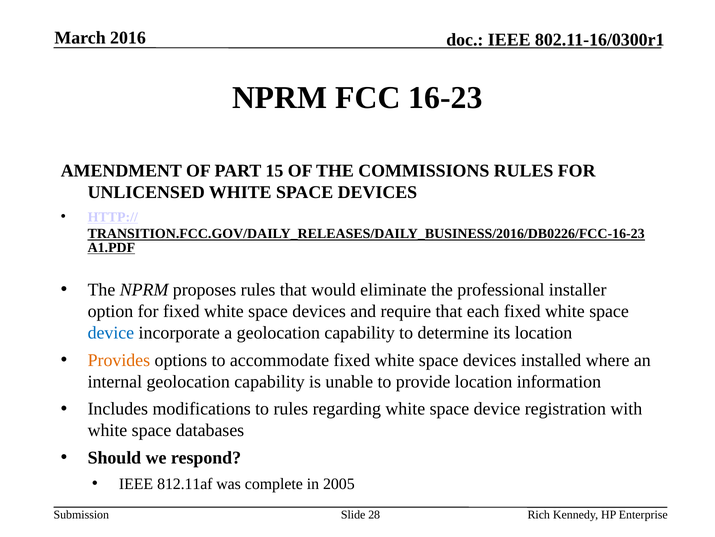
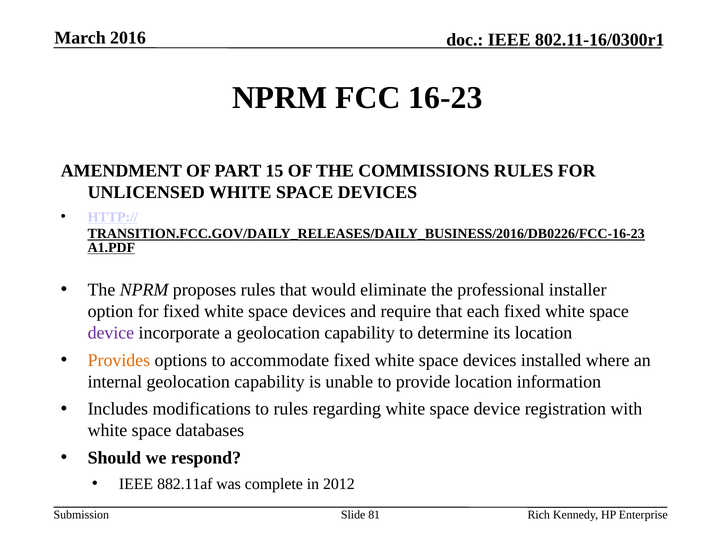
device at (111, 332) colour: blue -> purple
812.11af: 812.11af -> 882.11af
2005: 2005 -> 2012
28: 28 -> 81
